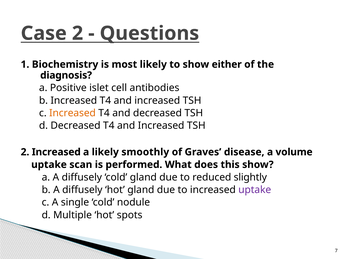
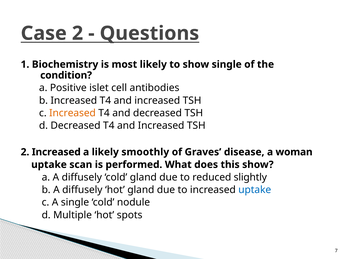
show either: either -> single
diagnosis: diagnosis -> condition
volume: volume -> woman
uptake at (255, 190) colour: purple -> blue
